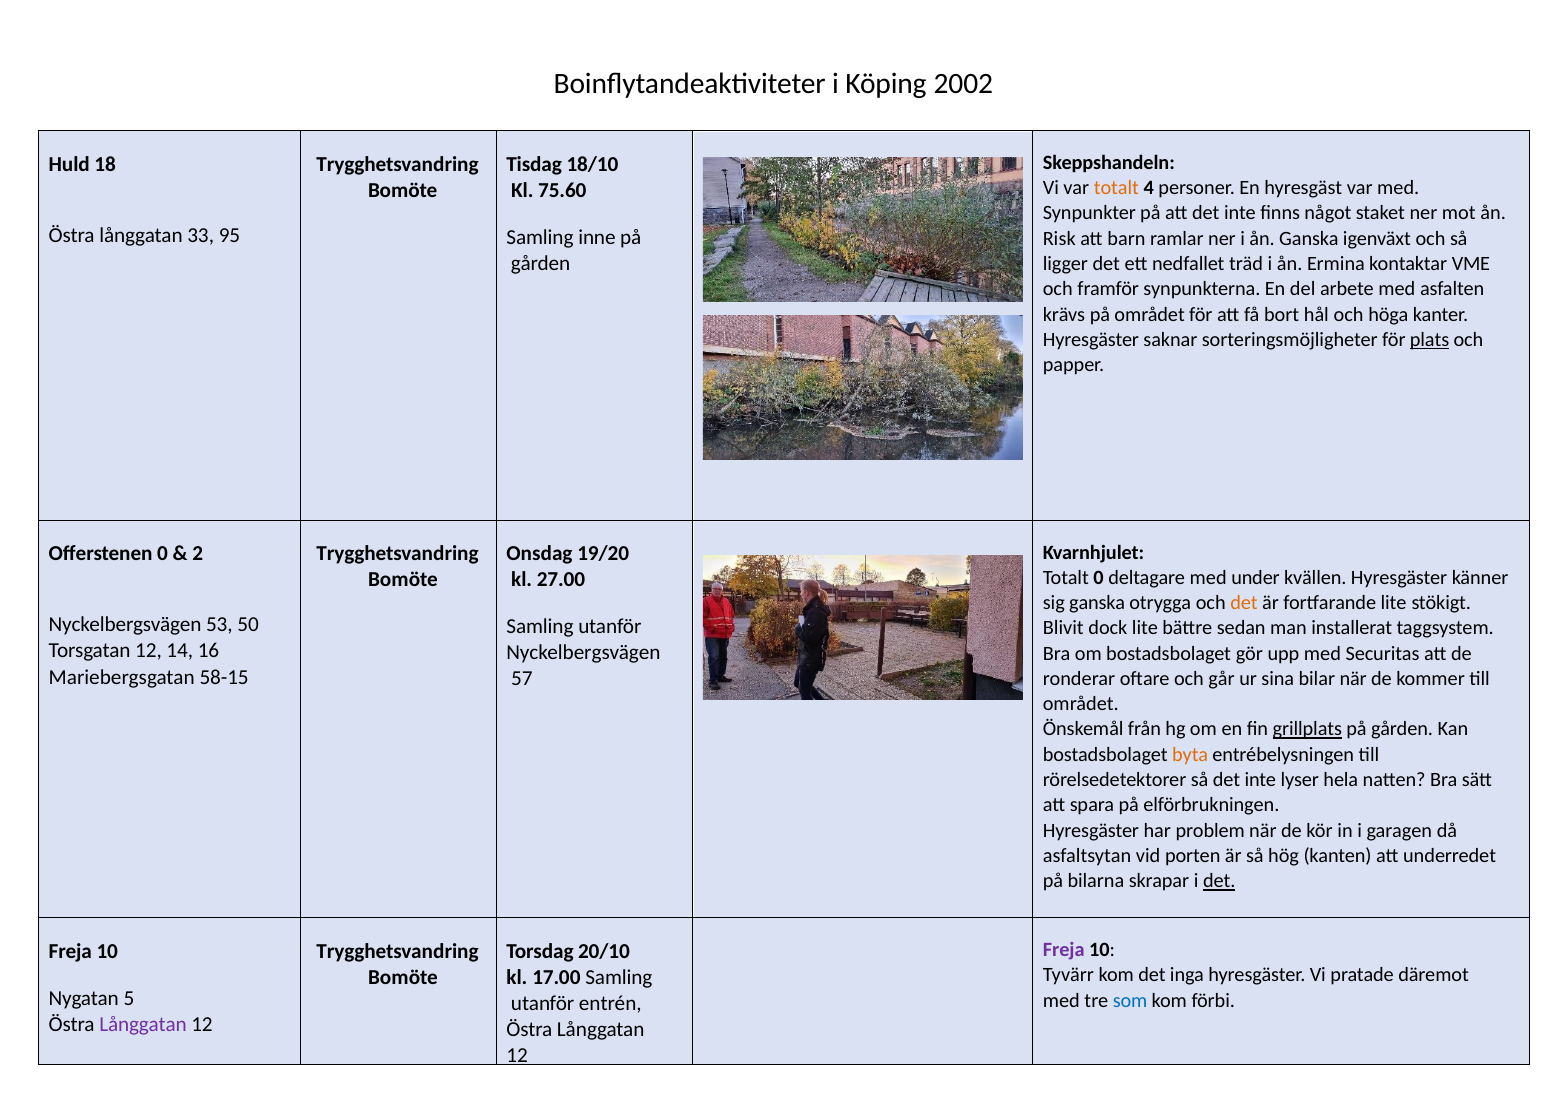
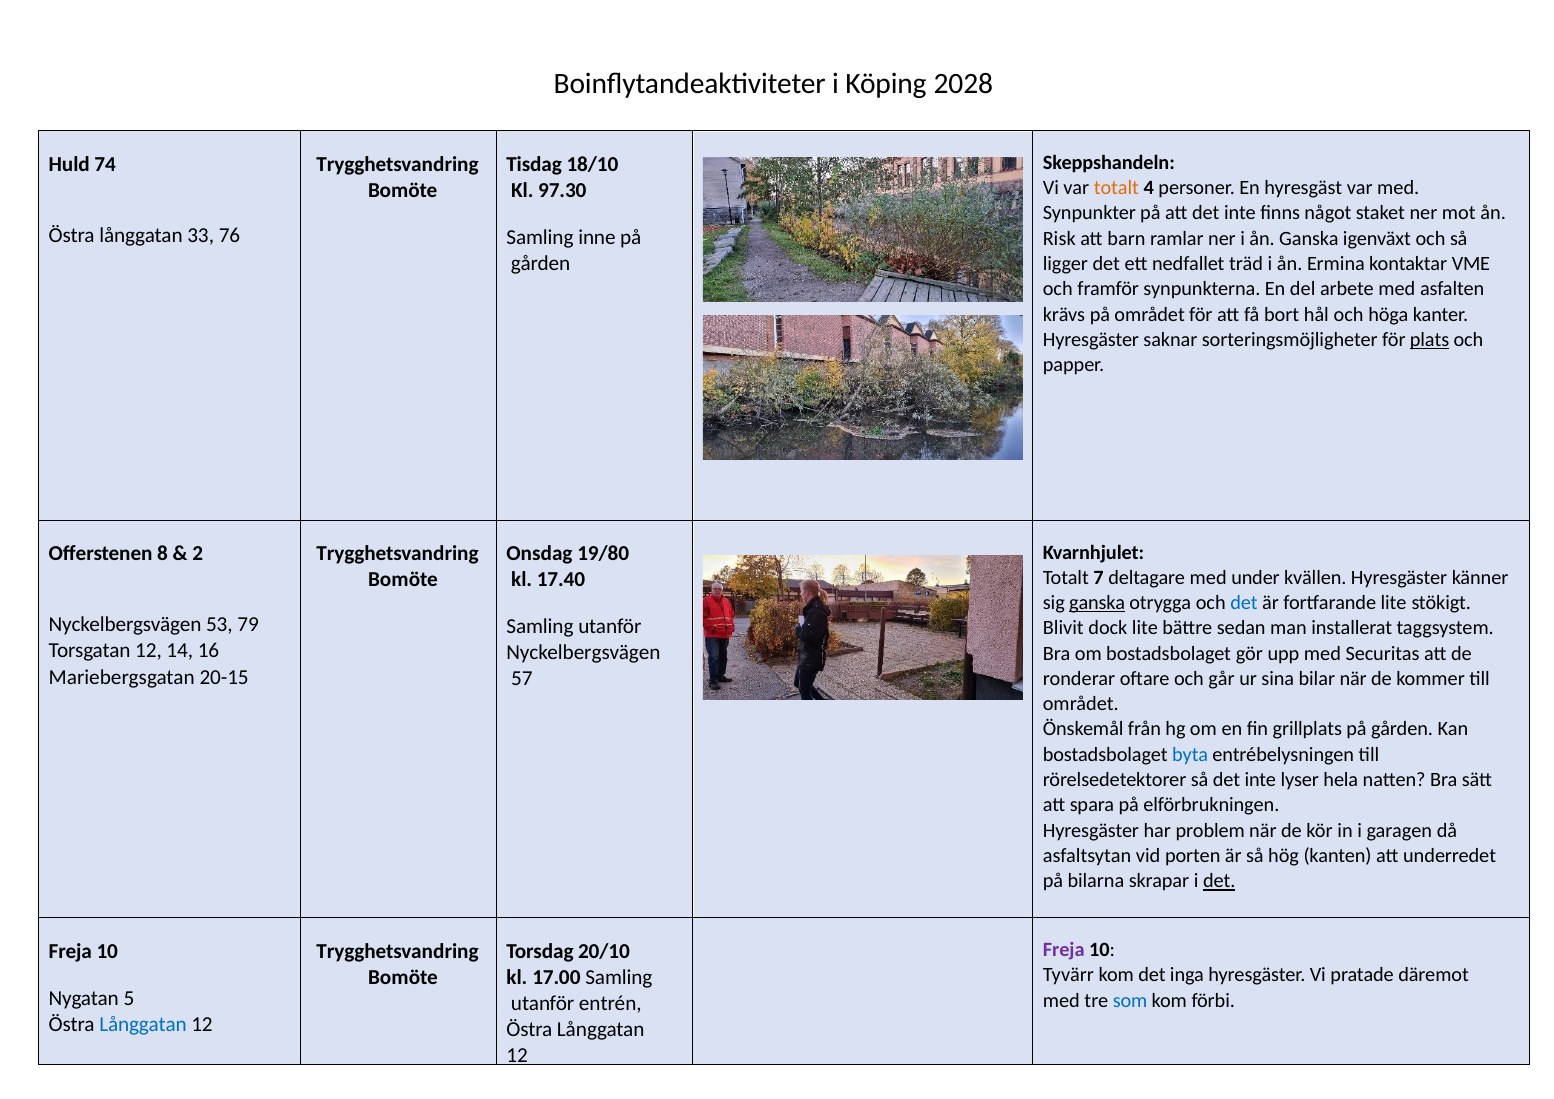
2002: 2002 -> 2028
18: 18 -> 74
75.60: 75.60 -> 97.30
95: 95 -> 76
Offerstenen 0: 0 -> 8
19/20: 19/20 -> 19/80
Totalt 0: 0 -> 7
27.00: 27.00 -> 17.40
ganska at (1097, 603) underline: none -> present
det at (1244, 603) colour: orange -> blue
50: 50 -> 79
58-15: 58-15 -> 20-15
grillplats underline: present -> none
byta colour: orange -> blue
Långgatan at (143, 1025) colour: purple -> blue
